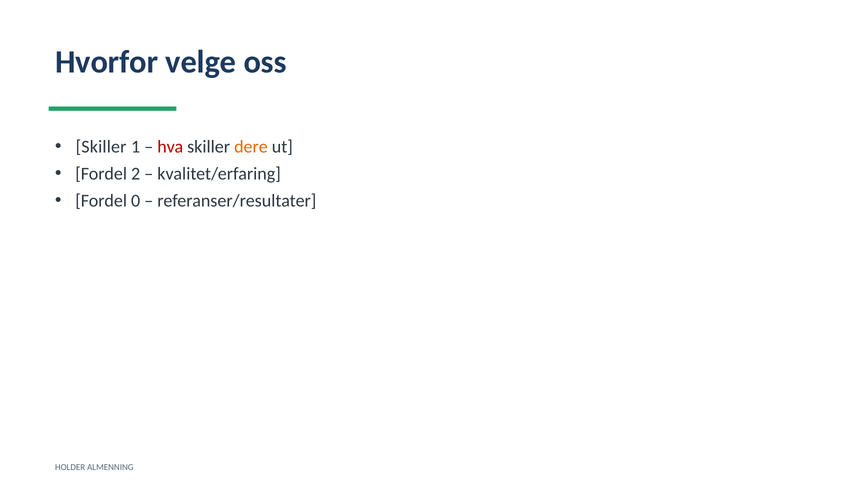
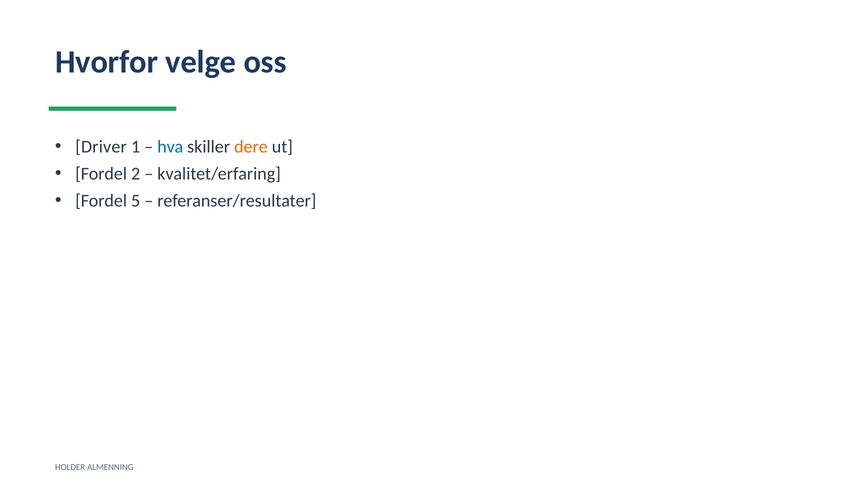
Skiller at (101, 147): Skiller -> Driver
hva colour: red -> blue
0: 0 -> 5
